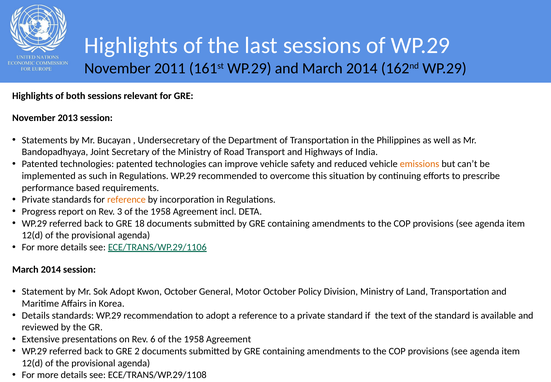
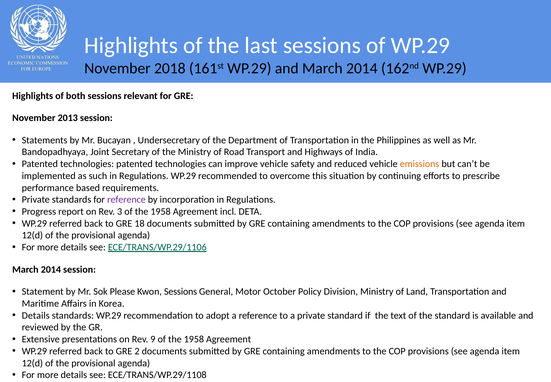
2011: 2011 -> 2018
reference at (126, 199) colour: orange -> purple
Sok Adopt: Adopt -> Please
Kwon October: October -> Sessions
6: 6 -> 9
